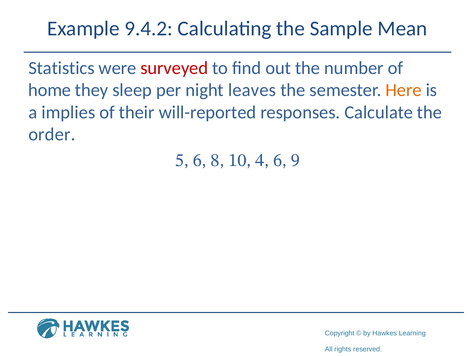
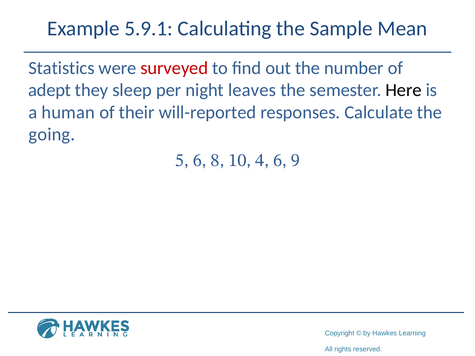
9.4.2: 9.4.2 -> 5.9.1
home: home -> adept
Here colour: orange -> black
implies: implies -> human
order: order -> going
